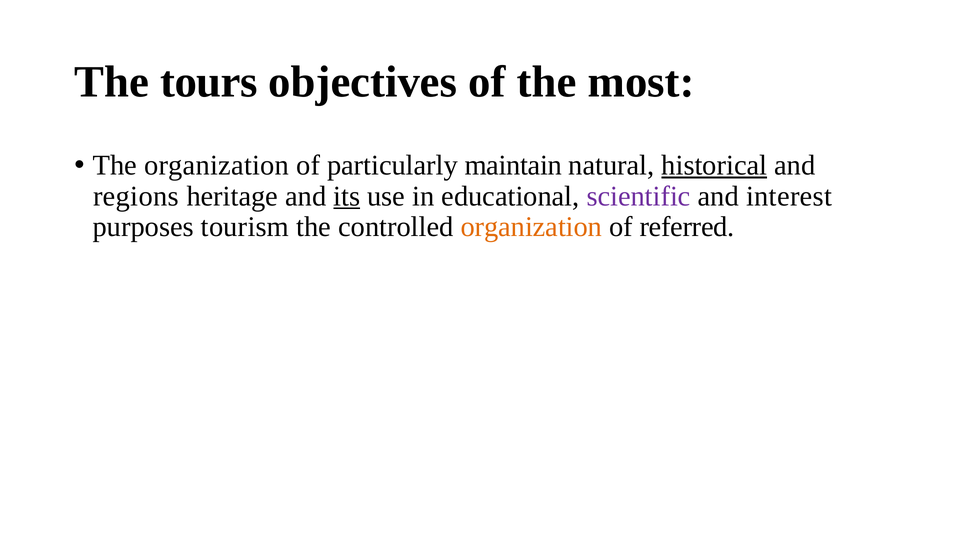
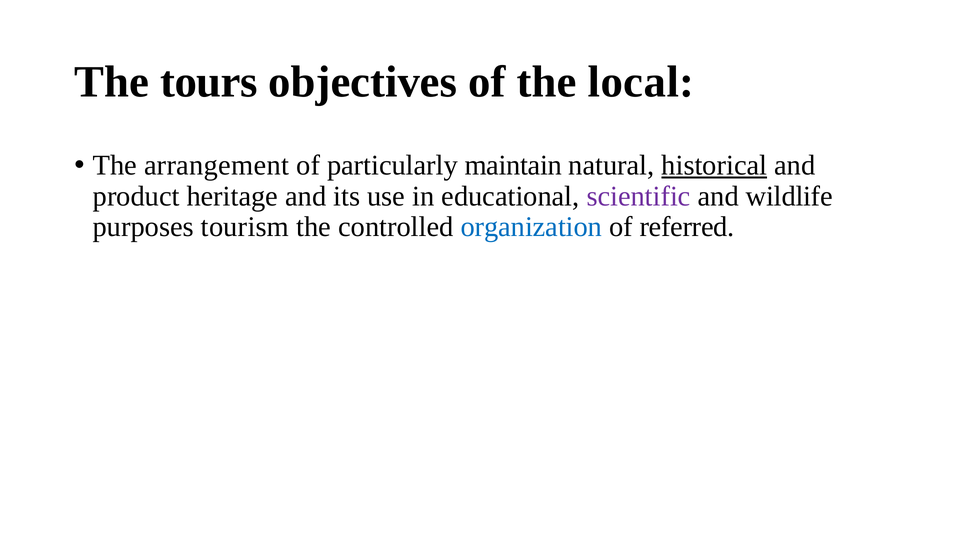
most: most -> local
The organization: organization -> arrangement
regions: regions -> product
its underline: present -> none
interest: interest -> wildlife
organization at (531, 227) colour: orange -> blue
